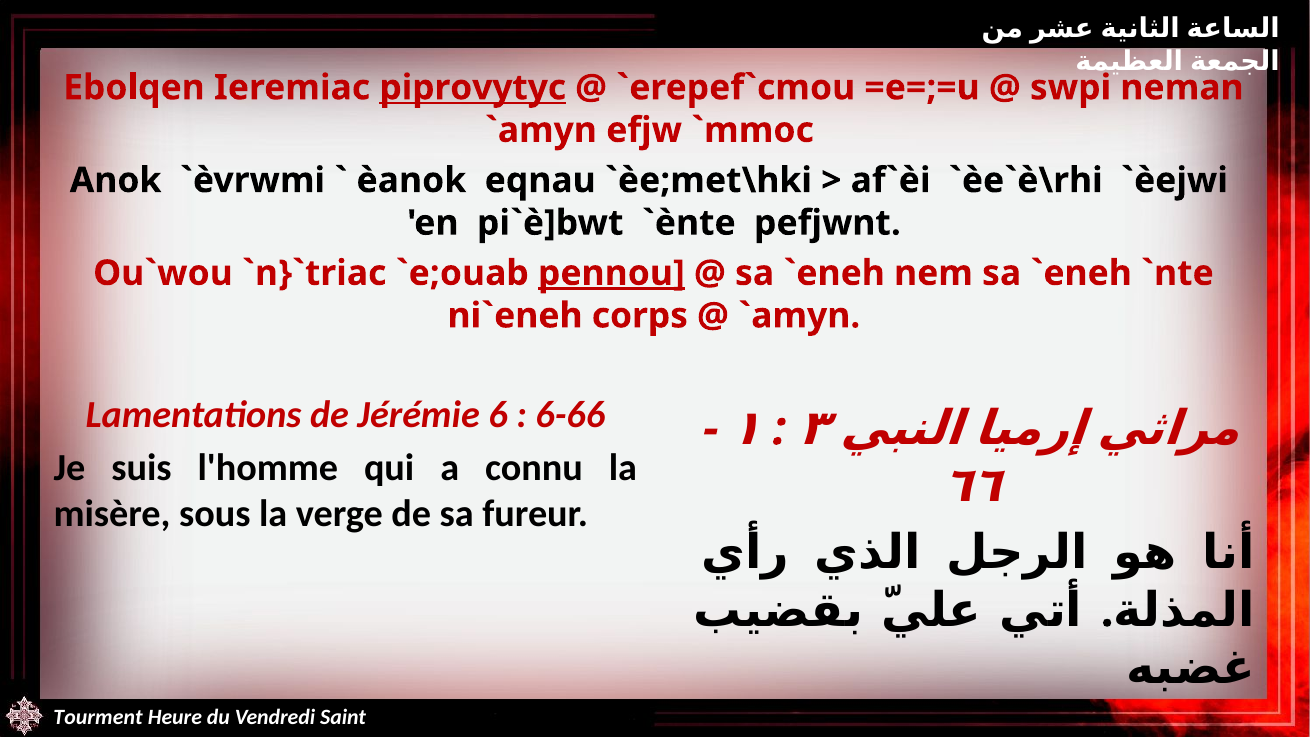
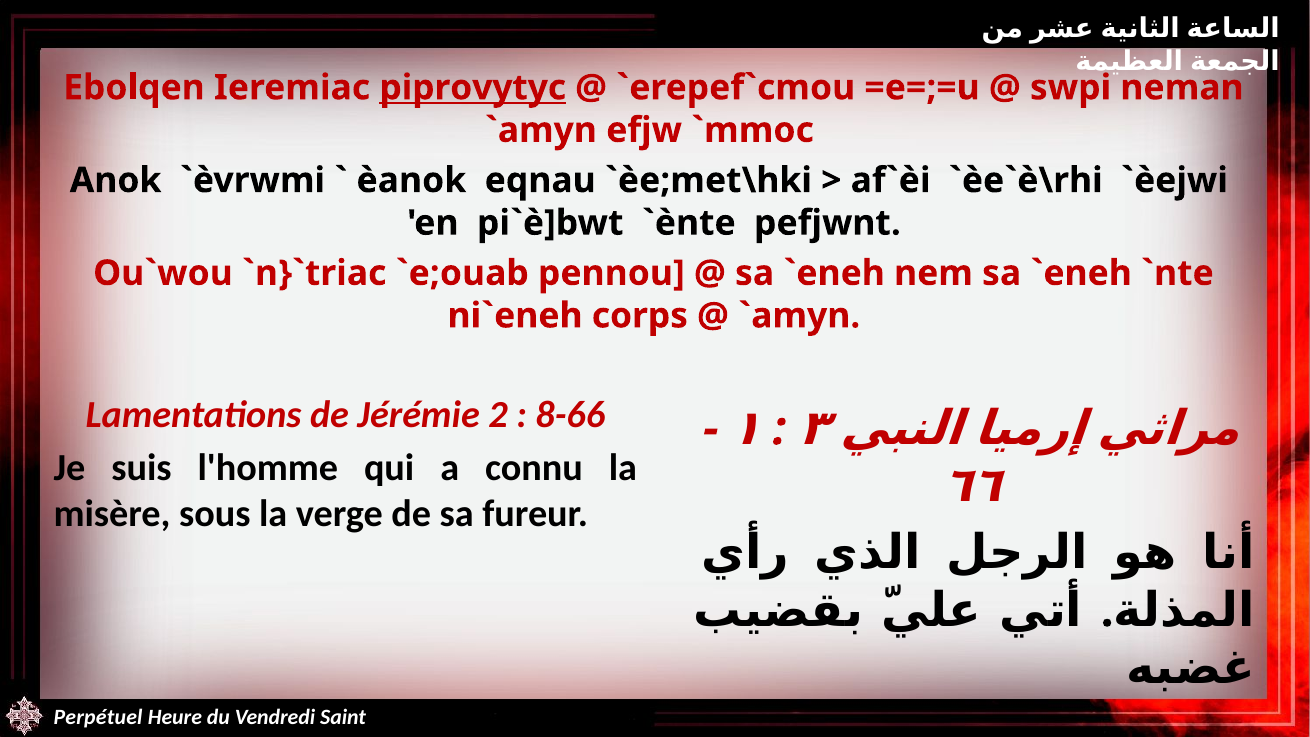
pennou underline: present -> none
6: 6 -> 2
6-66: 6-66 -> 8-66
Tourment: Tourment -> Perpétuel
